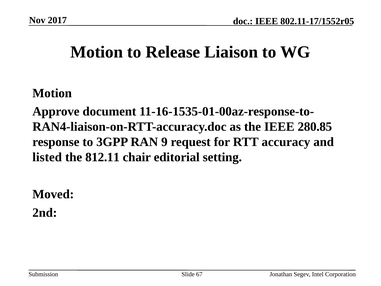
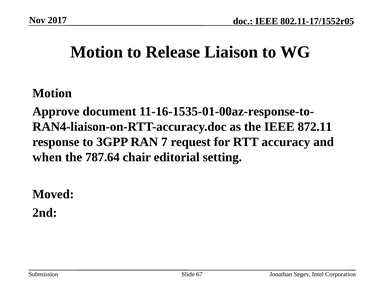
280.85: 280.85 -> 872.11
9: 9 -> 7
listed: listed -> when
812.11: 812.11 -> 787.64
